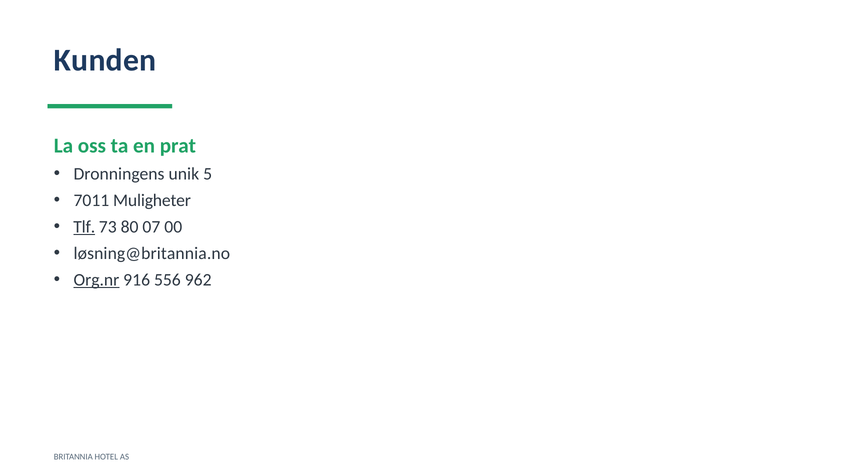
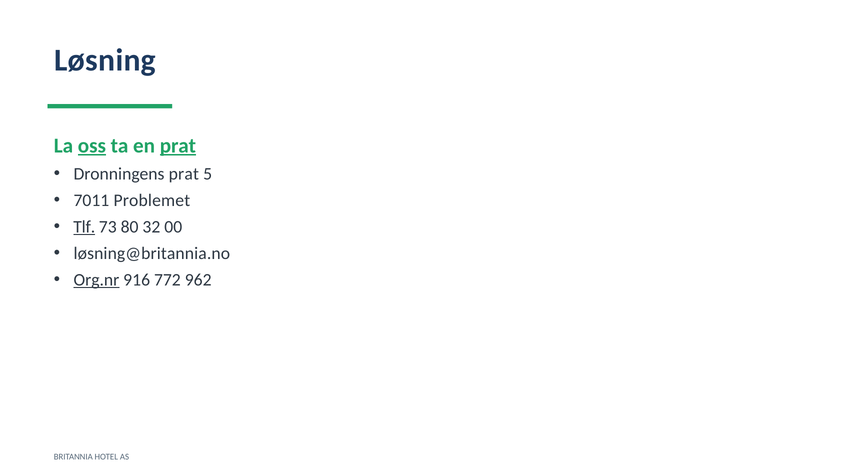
Kunden: Kunden -> Løsning
oss underline: none -> present
prat at (178, 145) underline: none -> present
Dronningens unik: unik -> prat
Muligheter: Muligheter -> Problemet
07: 07 -> 32
556: 556 -> 772
